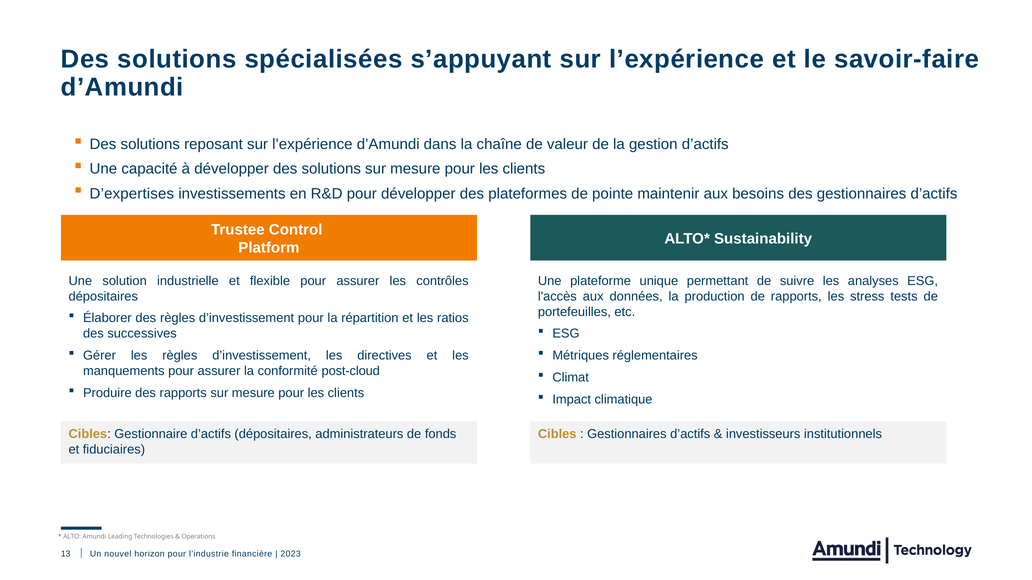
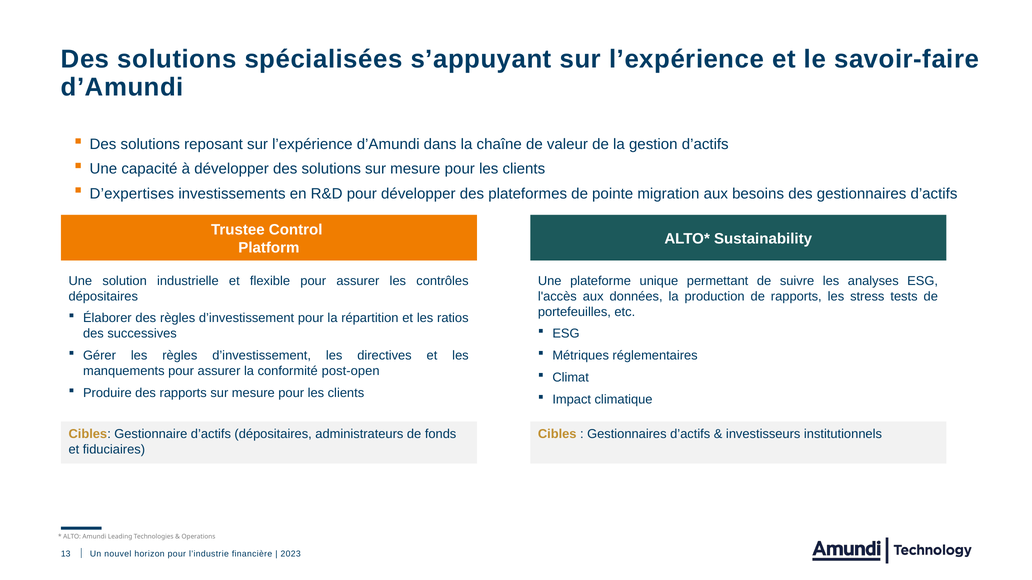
maintenir: maintenir -> migration
post-cloud: post-cloud -> post-open
